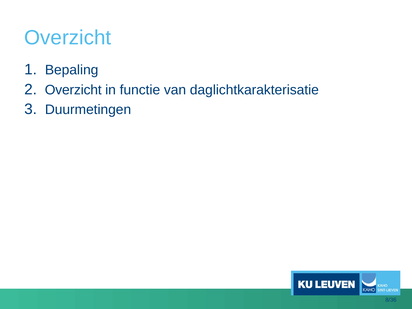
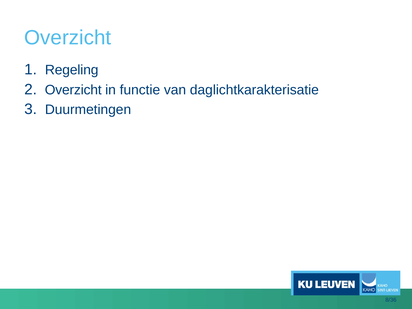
Bepaling: Bepaling -> Regeling
